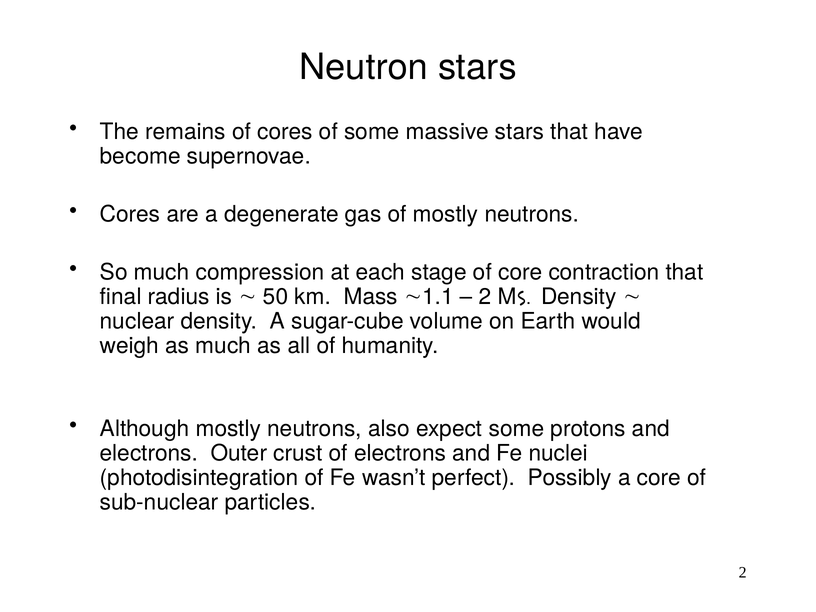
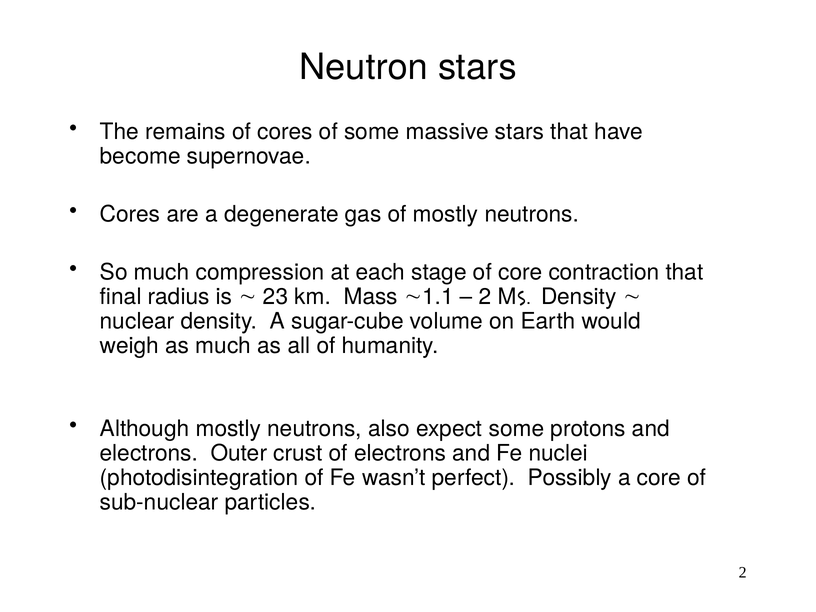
50: 50 -> 23
